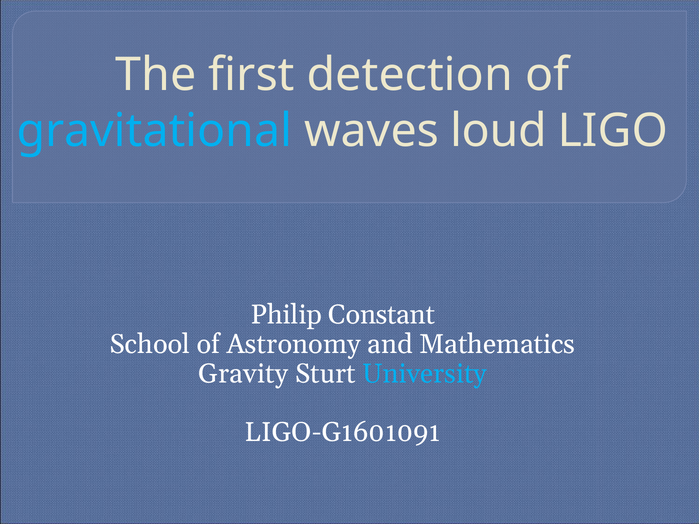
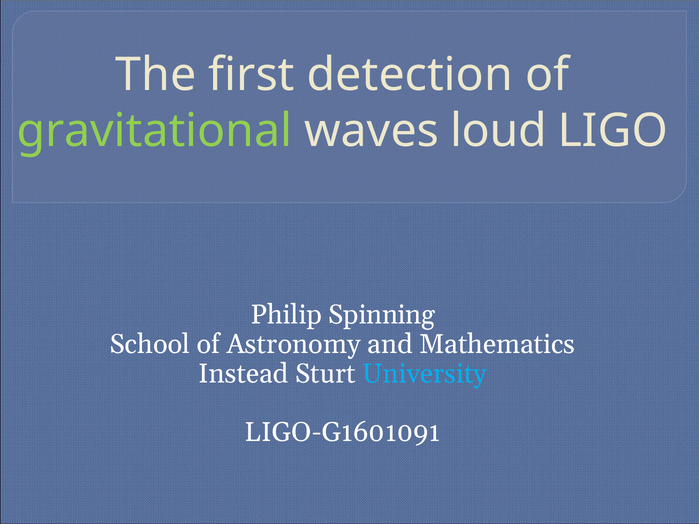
gravitational colour: light blue -> light green
Constant: Constant -> Spinning
Gravity: Gravity -> Instead
